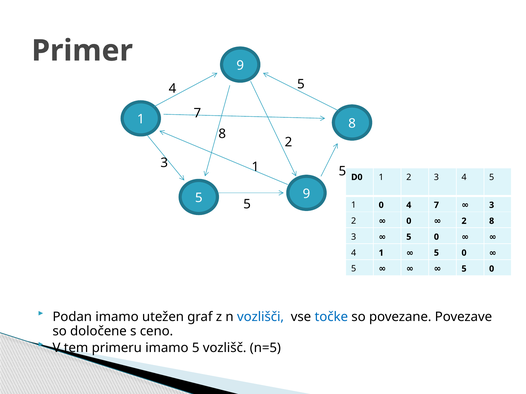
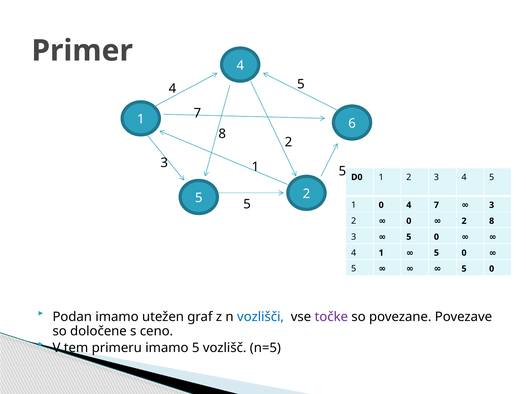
Primer 9: 9 -> 4
1 8: 8 -> 6
5 9: 9 -> 2
točke colour: blue -> purple
